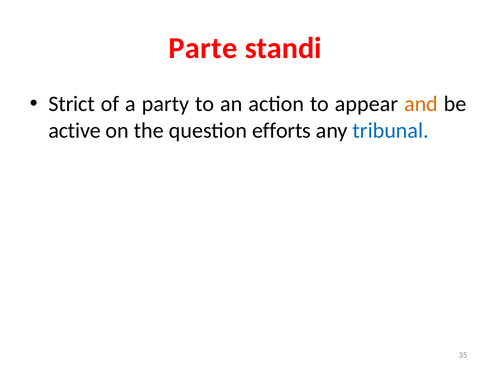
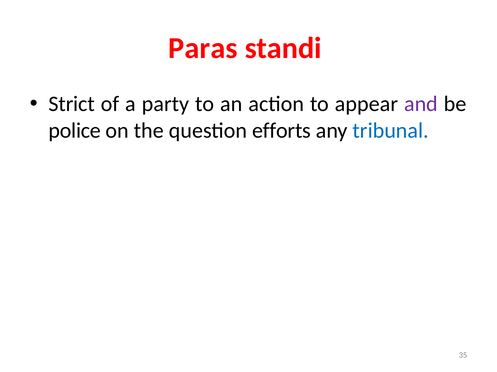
Parte: Parte -> Paras
and colour: orange -> purple
active: active -> police
